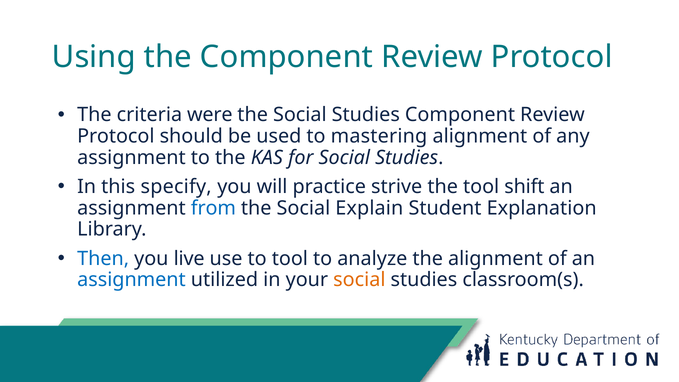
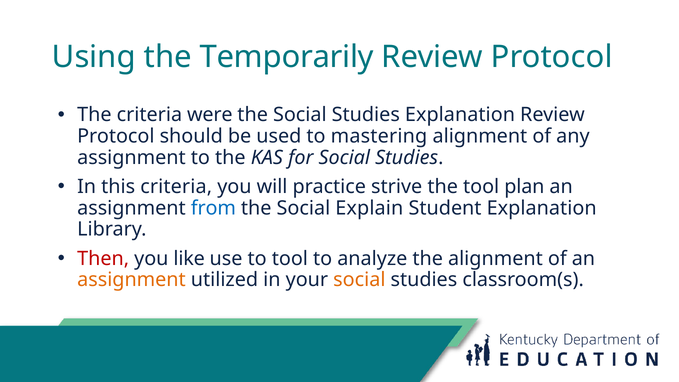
the Component: Component -> Temporarily
Studies Component: Component -> Explanation
this specify: specify -> criteria
shift: shift -> plan
Then colour: blue -> red
live: live -> like
assignment at (131, 280) colour: blue -> orange
